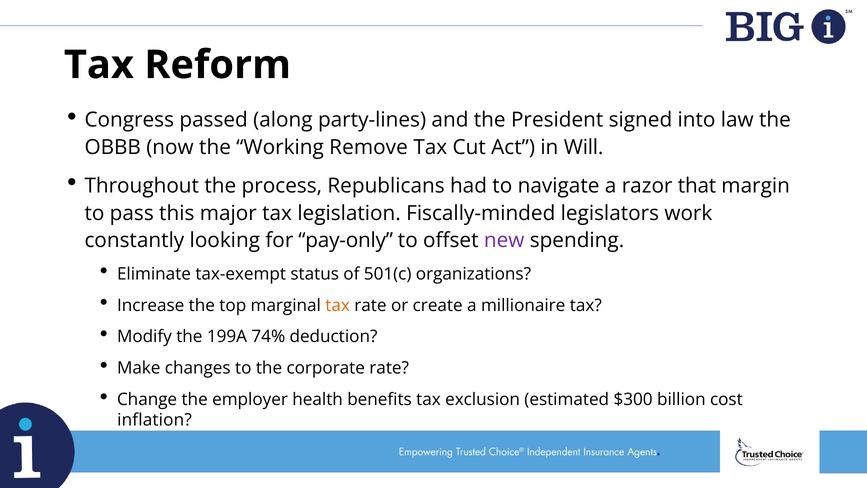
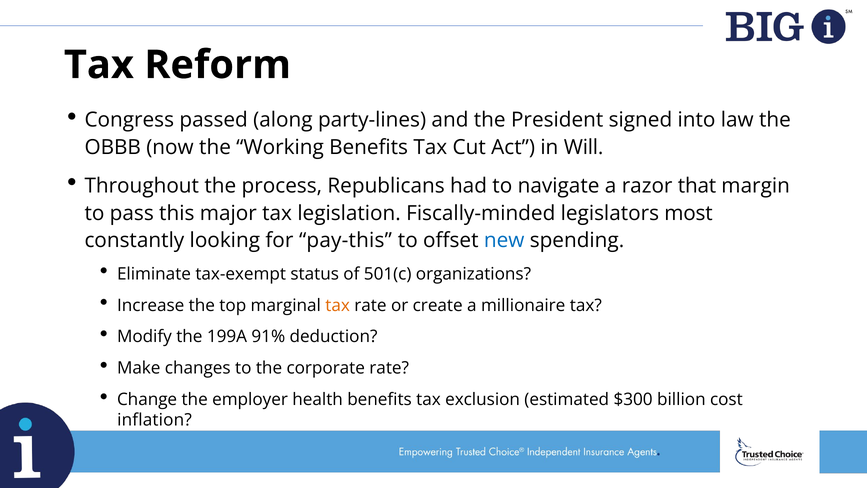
Working Remove: Remove -> Benefits
work: work -> most
pay-only: pay-only -> pay-this
new colour: purple -> blue
74%: 74% -> 91%
